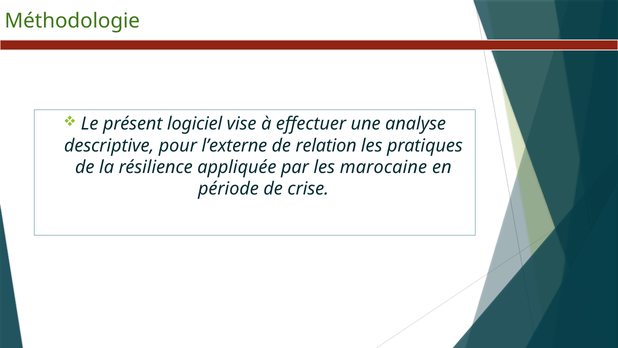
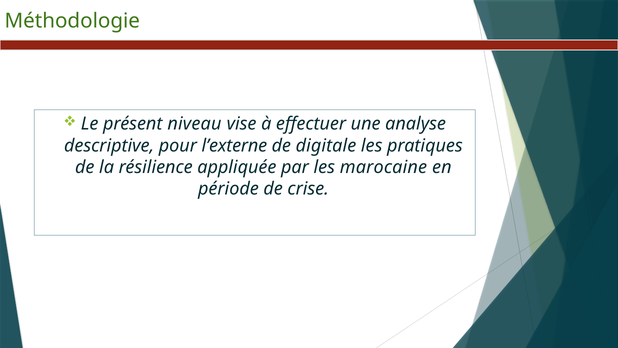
logiciel: logiciel -> niveau
relation: relation -> digitale
